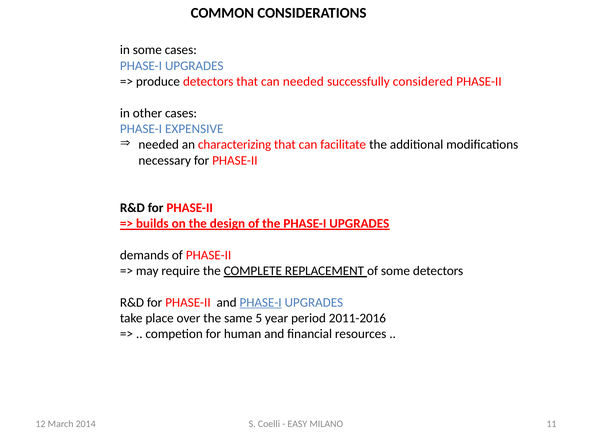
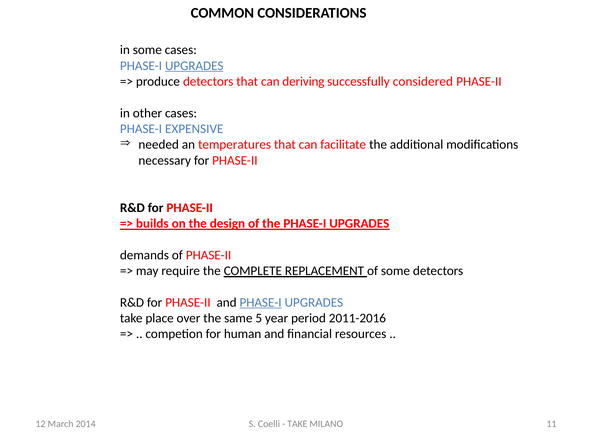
UPGRADES at (194, 66) underline: none -> present
can needed: needed -> deriving
characterizing: characterizing -> temperatures
EASY at (297, 424): EASY -> TAKE
